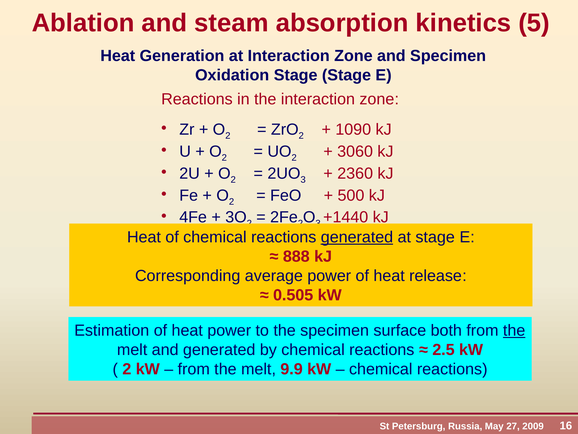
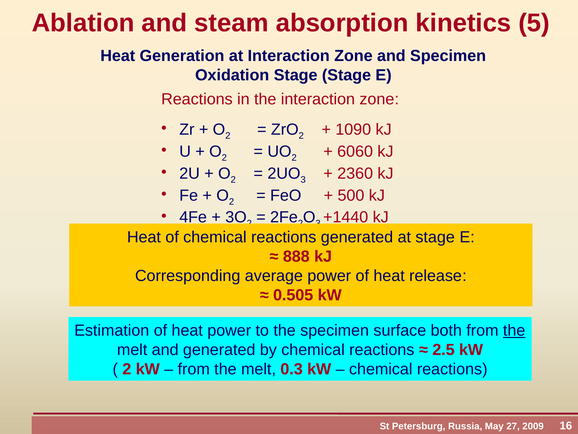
3060: 3060 -> 6060
generated at (357, 237) underline: present -> none
9.9: 9.9 -> 0.3
